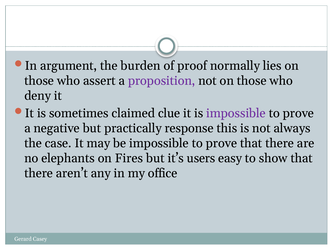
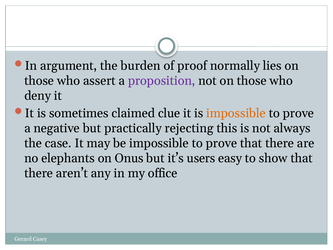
impossible at (236, 113) colour: purple -> orange
response: response -> rejecting
Fires: Fires -> Onus
